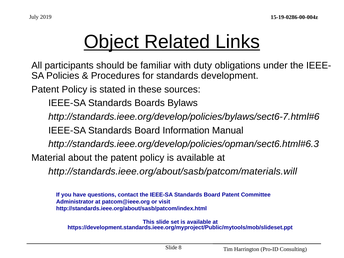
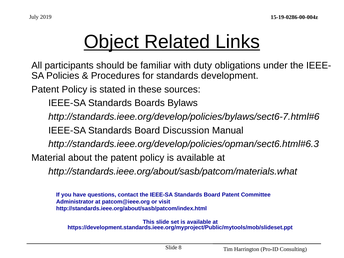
Information: Information -> Discussion
http://standards.ieee.org/about/sasb/patcom/materials.will: http://standards.ieee.org/about/sasb/patcom/materials.will -> http://standards.ieee.org/about/sasb/patcom/materials.what
